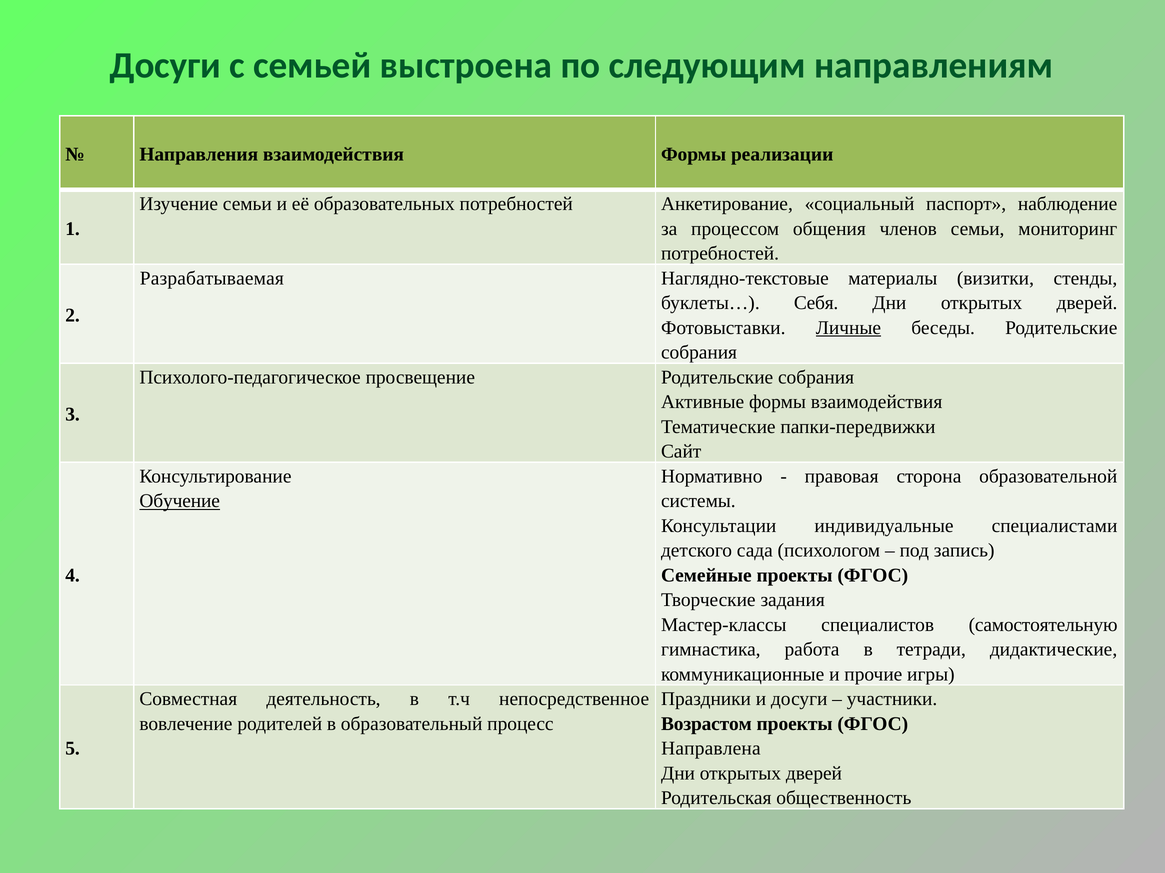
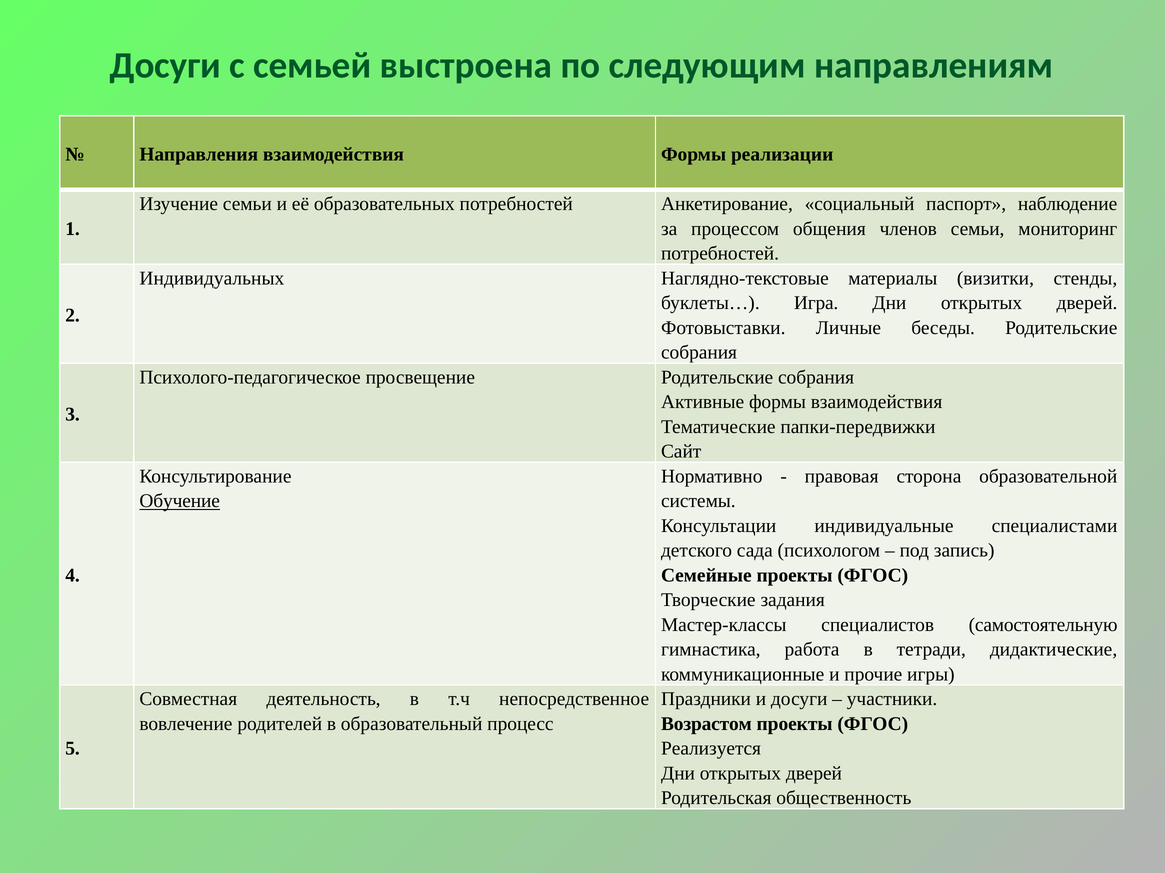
Разрабатываемая: Разрабатываемая -> Индивидуальных
Себя: Себя -> Игра
Личные underline: present -> none
Направлена: Направлена -> Реализуется
